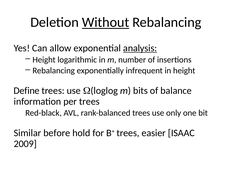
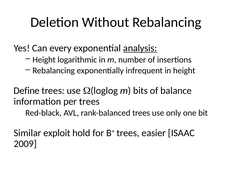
Without underline: present -> none
allow: allow -> every
before: before -> exploit
